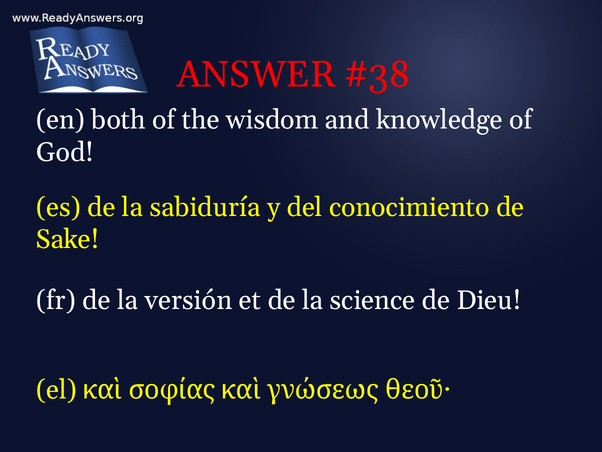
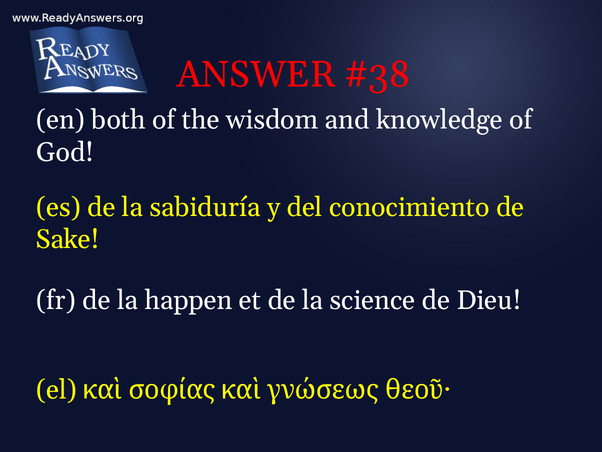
versión: versión -> happen
